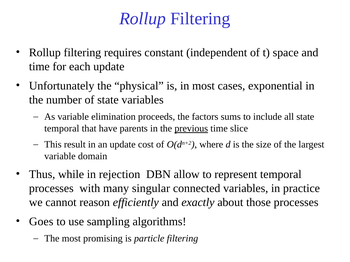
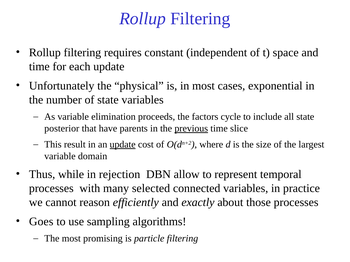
sums: sums -> cycle
temporal at (62, 129): temporal -> posterior
update at (123, 145) underline: none -> present
singular: singular -> selected
